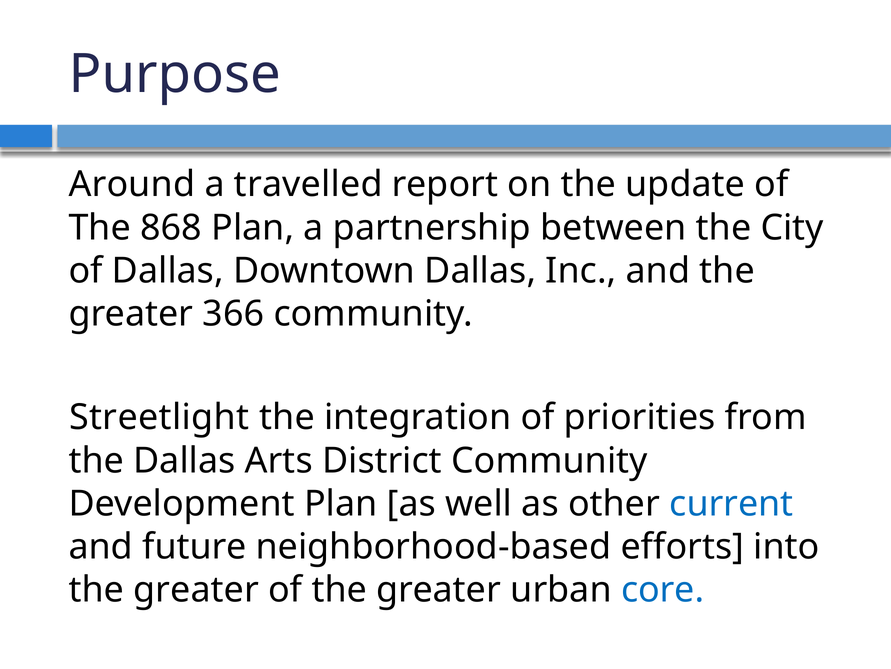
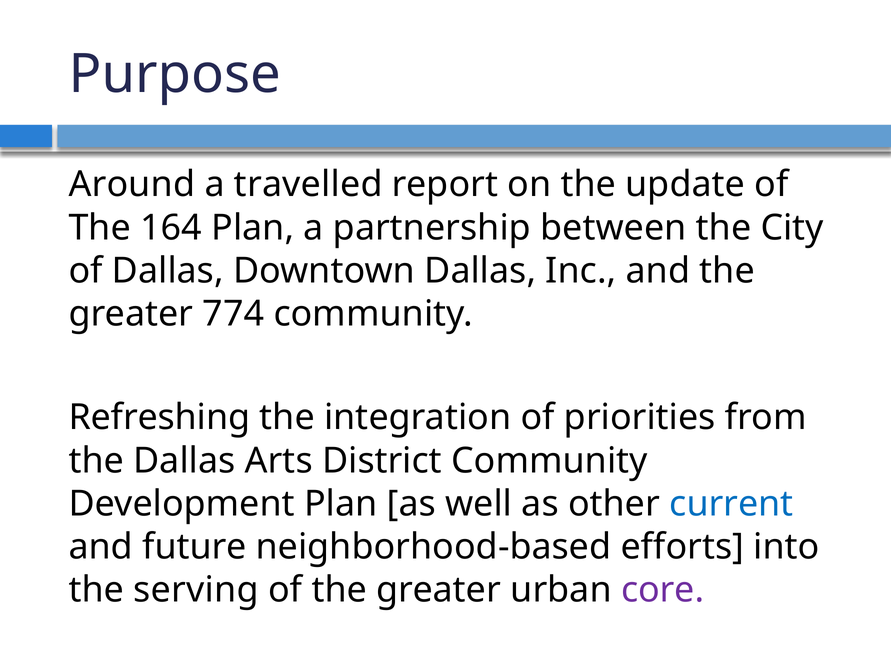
868: 868 -> 164
366: 366 -> 774
Streetlight: Streetlight -> Refreshing
greater at (196, 589): greater -> serving
core colour: blue -> purple
